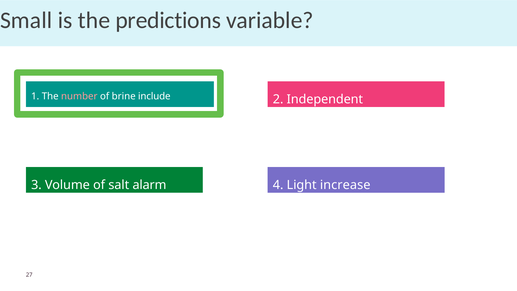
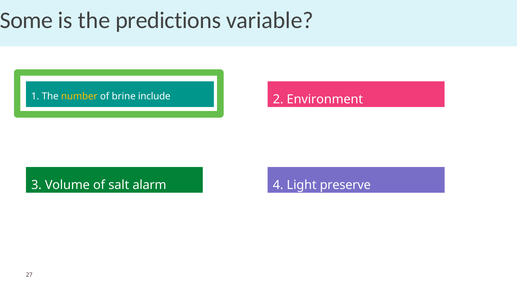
Small: Small -> Some
number colour: pink -> yellow
Independent: Independent -> Environment
increase: increase -> preserve
